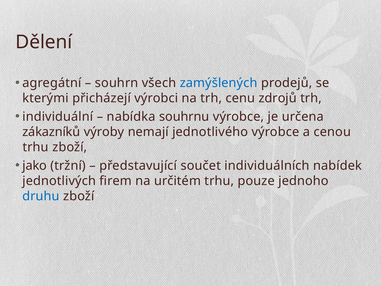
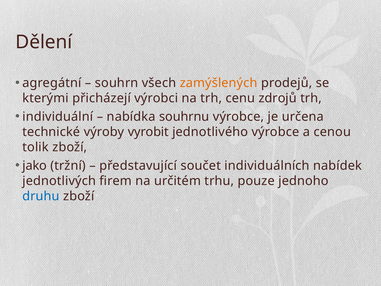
zamýšlených colour: blue -> orange
zákazníků: zákazníků -> technické
nemají: nemají -> vyrobit
trhu at (36, 147): trhu -> tolik
